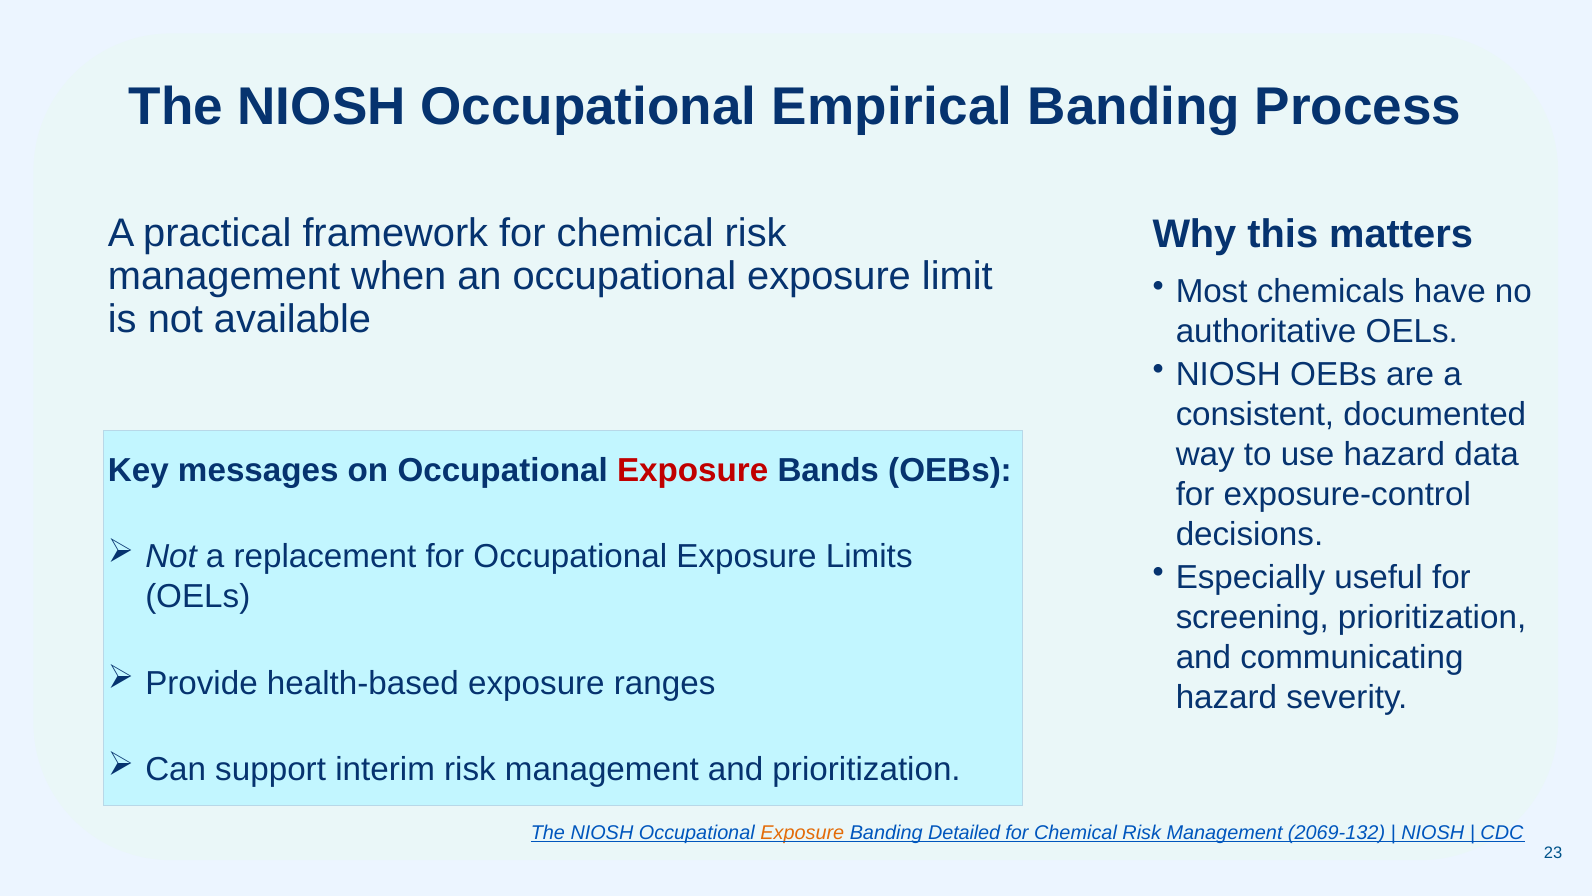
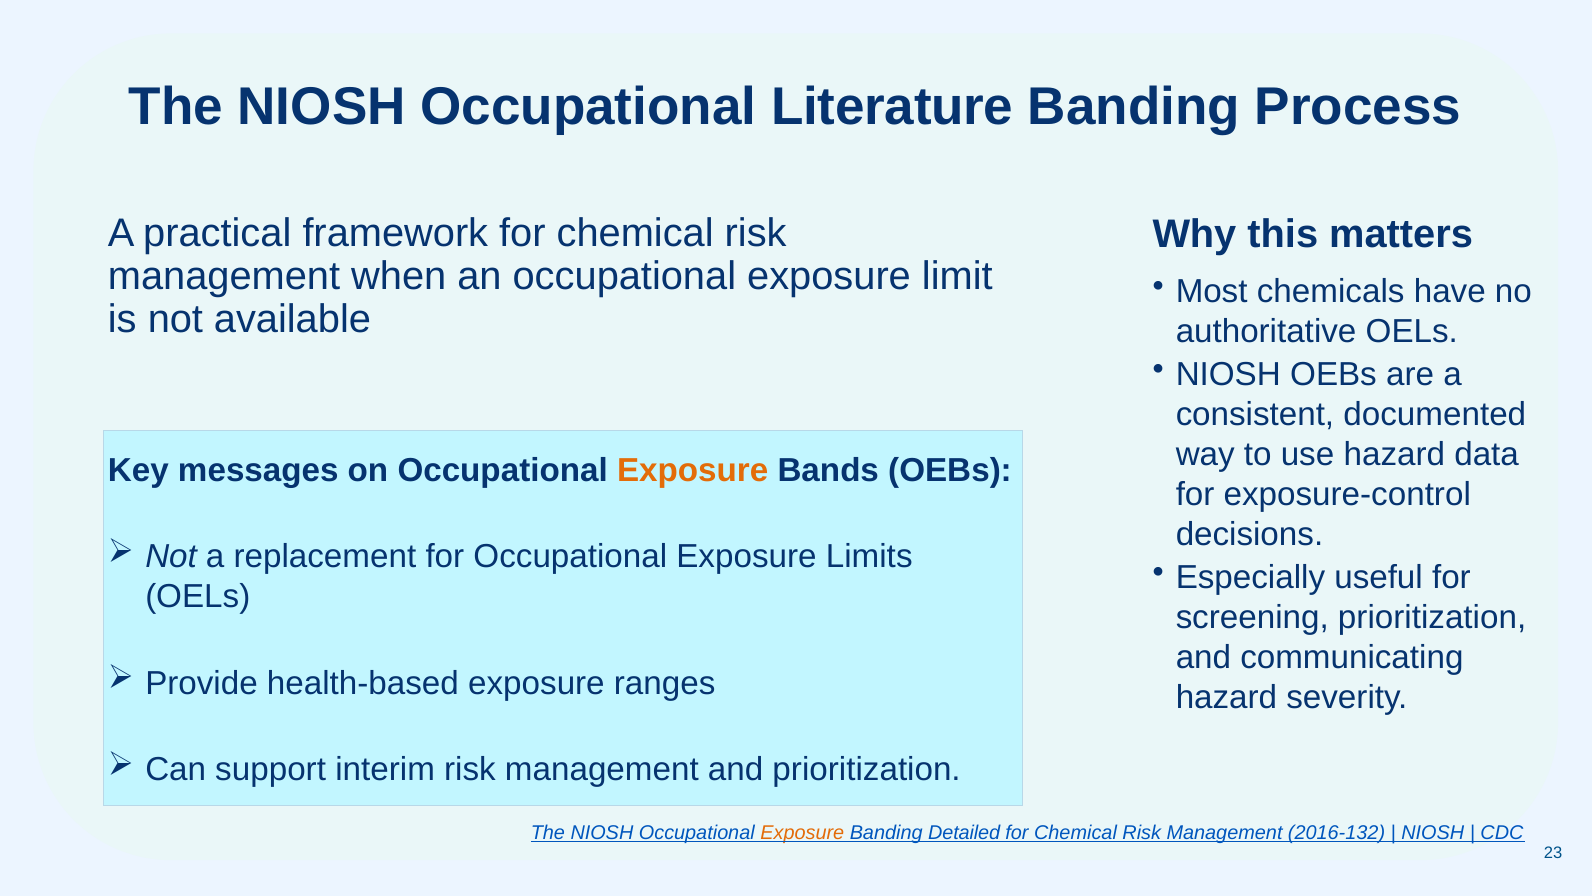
Empirical: Empirical -> Literature
Exposure at (693, 470) colour: red -> orange
2069-132: 2069-132 -> 2016-132
